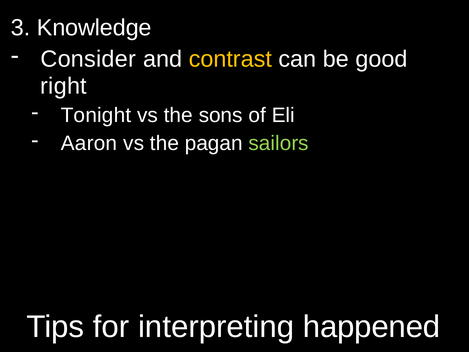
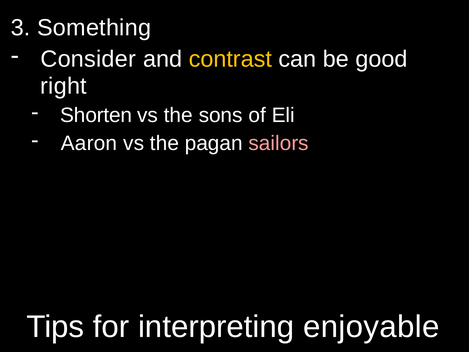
Knowledge: Knowledge -> Something
Tonight: Tonight -> Shorten
sailors colour: light green -> pink
happened: happened -> enjoyable
